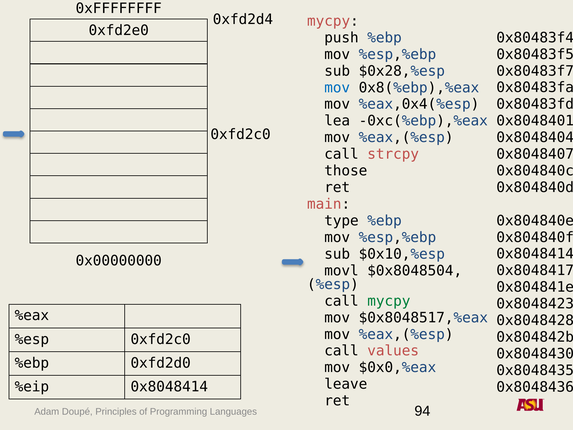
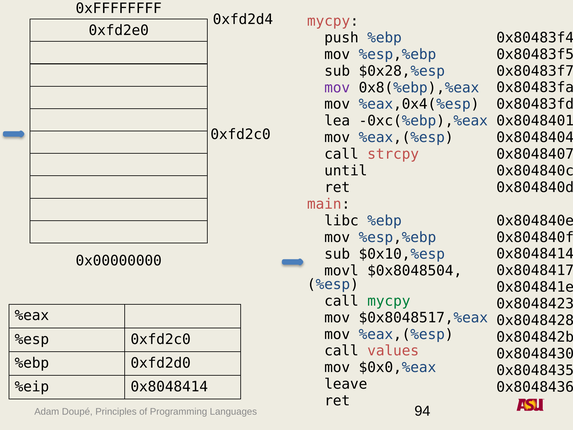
mov at (337, 88) colour: blue -> purple
those: those -> until
type: type -> libc
